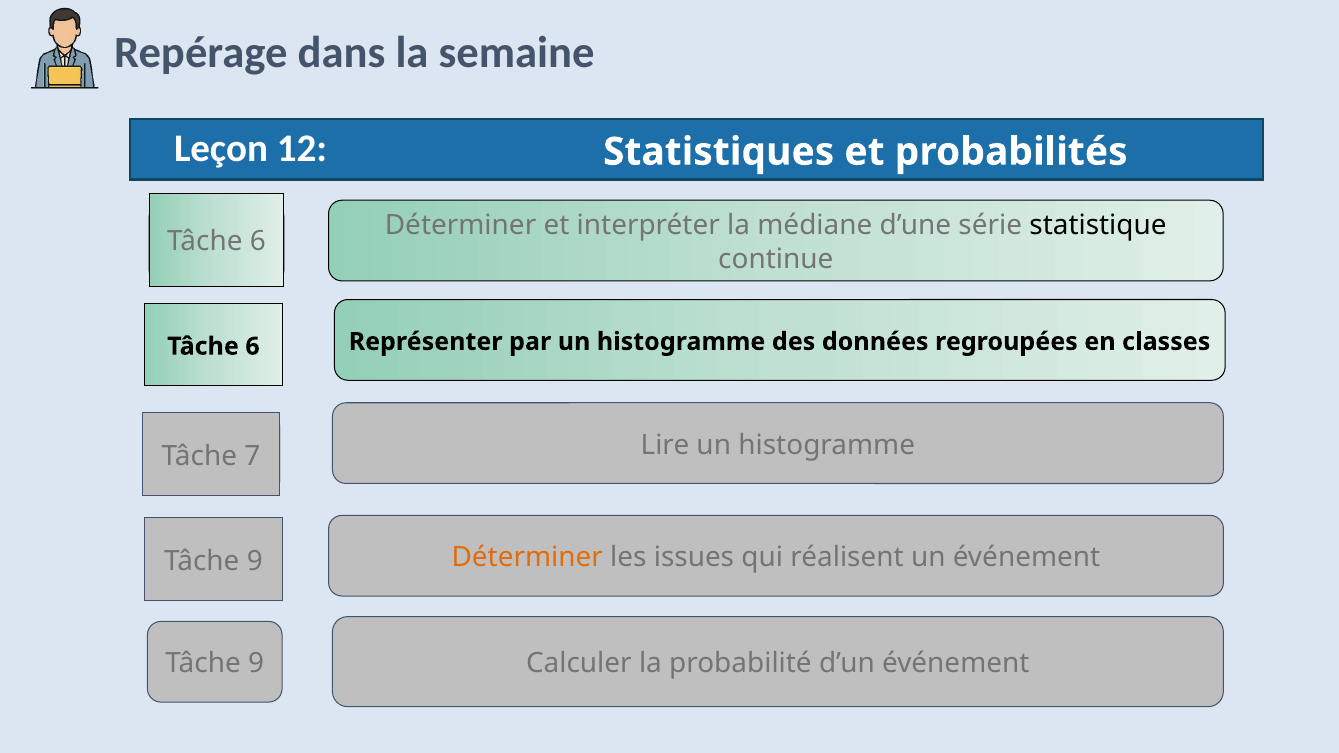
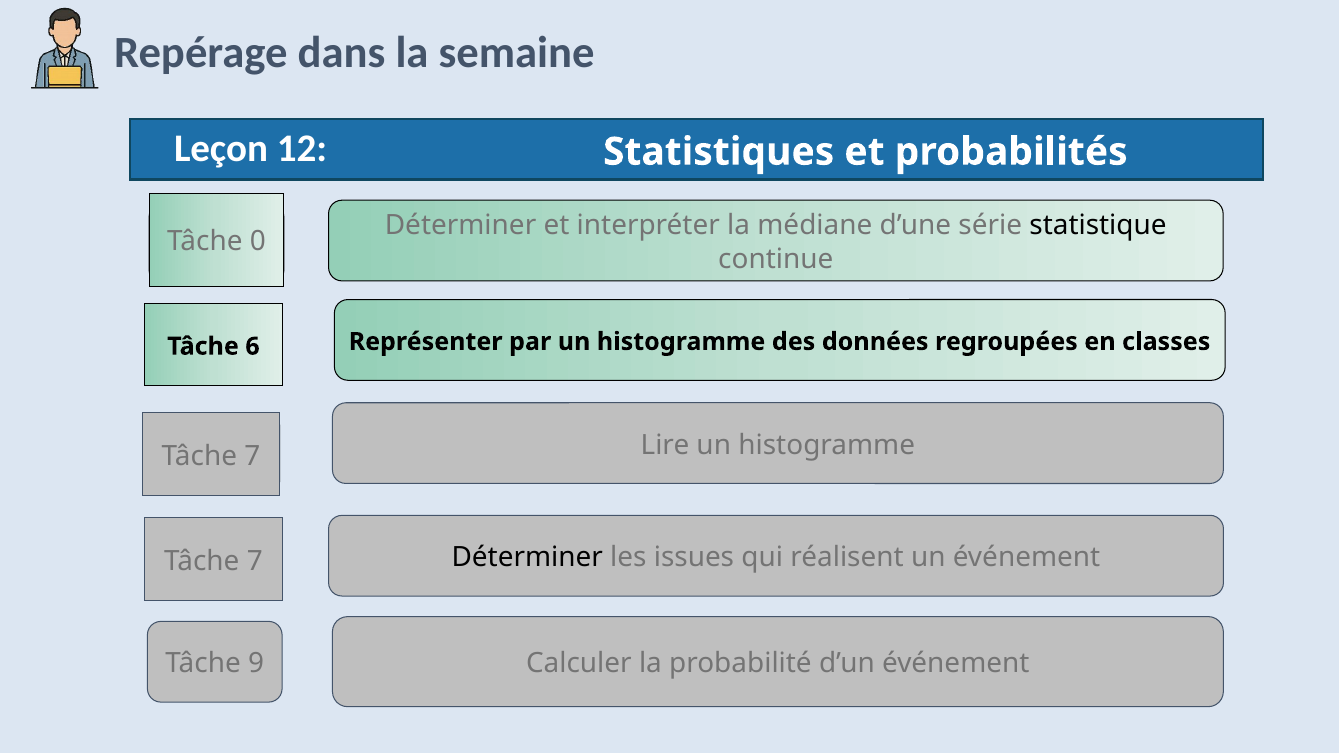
6 at (258, 242): 6 -> 0
Déterminer at (527, 558) colour: orange -> black
9 at (255, 561): 9 -> 7
